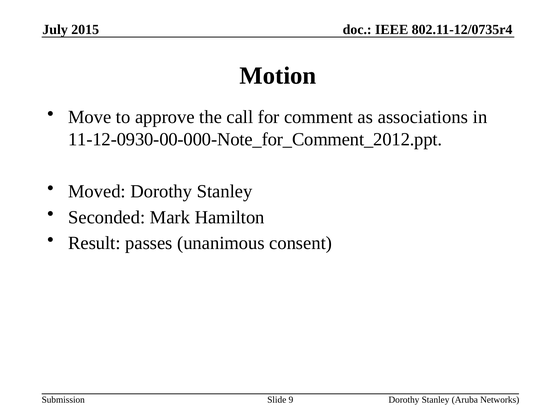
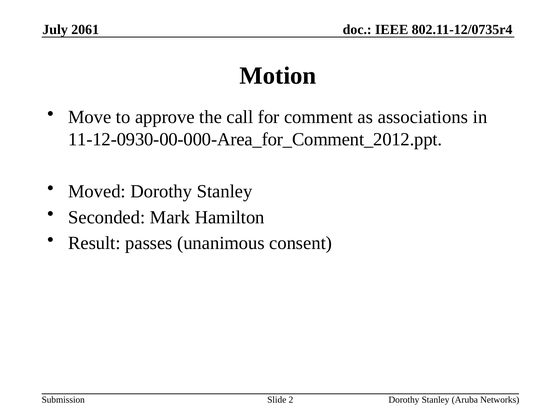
2015: 2015 -> 2061
11-12-0930-00-000-Note_for_Comment_2012.ppt: 11-12-0930-00-000-Note_for_Comment_2012.ppt -> 11-12-0930-00-000-Area_for_Comment_2012.ppt
9: 9 -> 2
